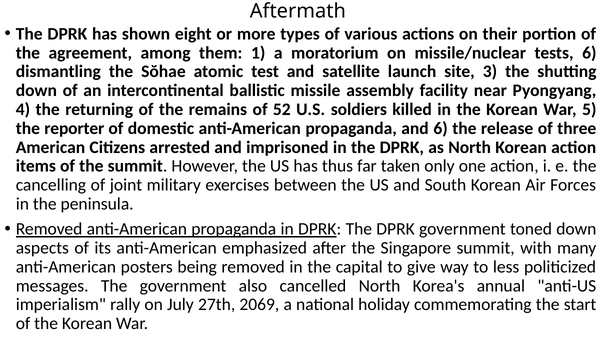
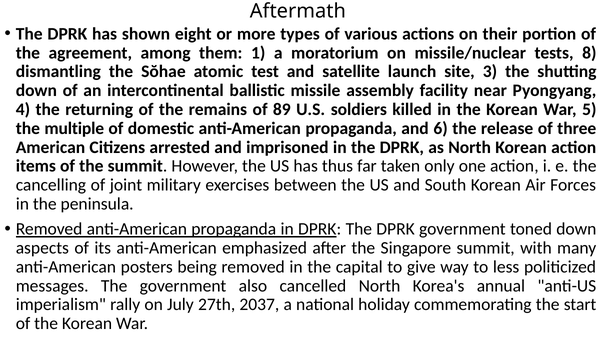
tests 6: 6 -> 8
52: 52 -> 89
reporter: reporter -> multiple
2069: 2069 -> 2037
